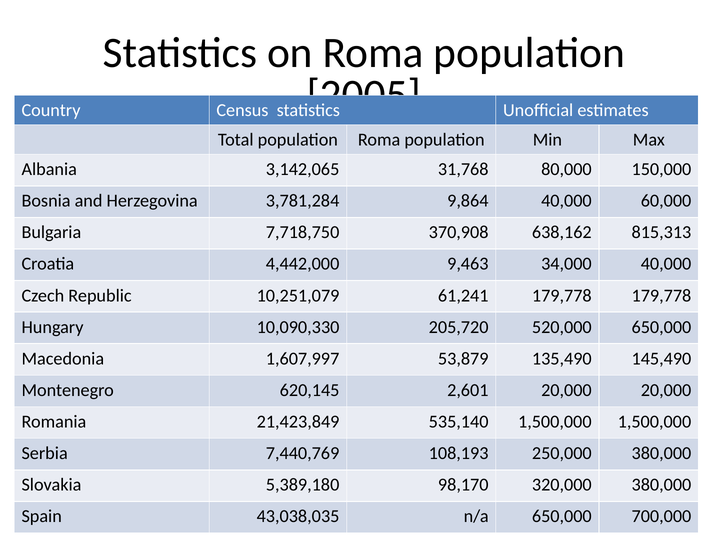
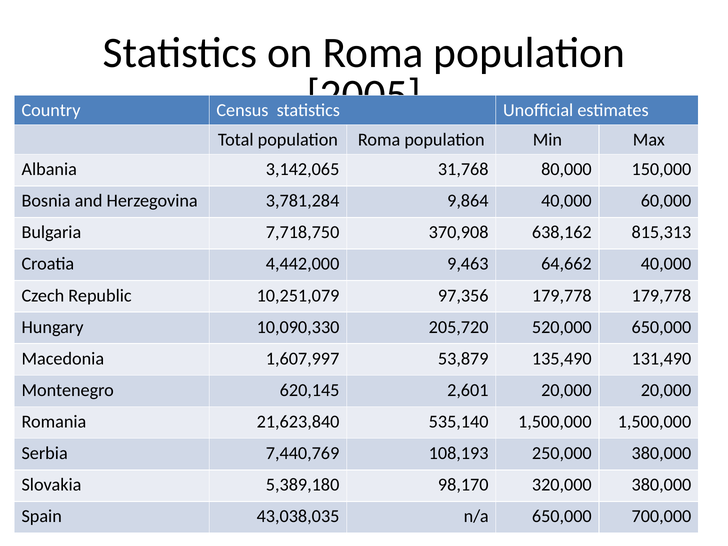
34,000: 34,000 -> 64,662
61,241: 61,241 -> 97,356
145,490: 145,490 -> 131,490
21,423,849: 21,423,849 -> 21,623,840
